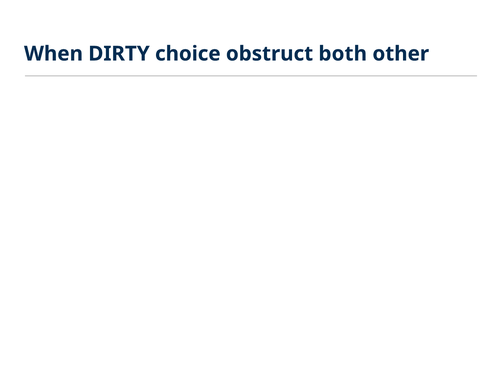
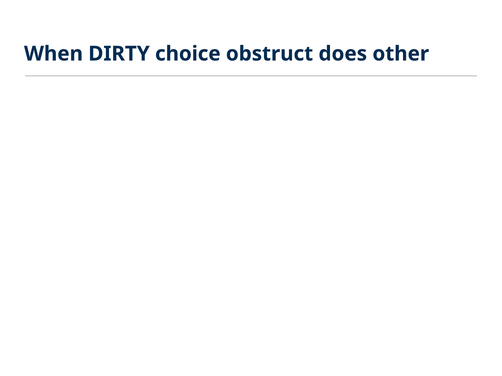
both: both -> does
